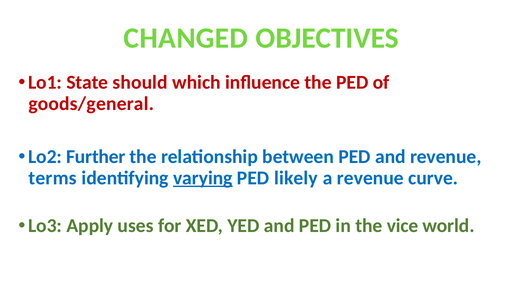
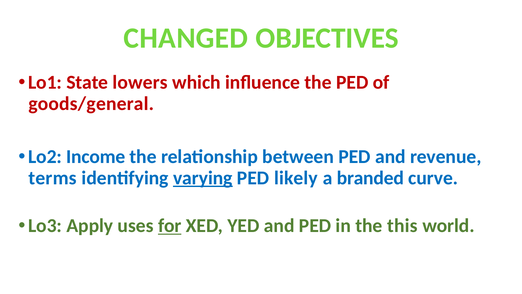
should: should -> lowers
Further: Further -> Income
a revenue: revenue -> branded
for underline: none -> present
vice: vice -> this
